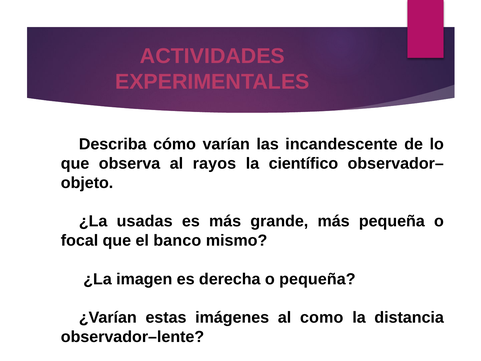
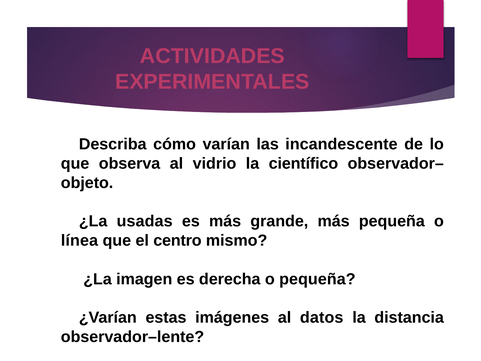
rayos: rayos -> vidrio
focal: focal -> línea
banco: banco -> centro
como: como -> datos
